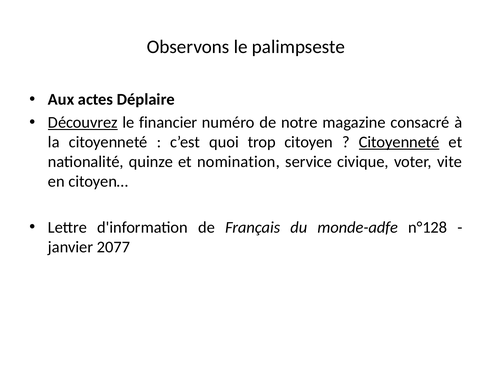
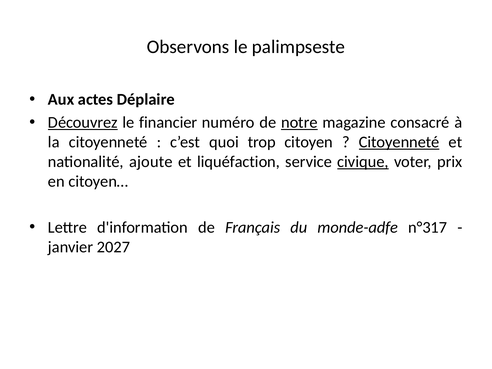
notre underline: none -> present
quinze: quinze -> ajoute
nomination: nomination -> liquéfaction
civique underline: none -> present
vite: vite -> prix
n°128: n°128 -> n°317
2077: 2077 -> 2027
